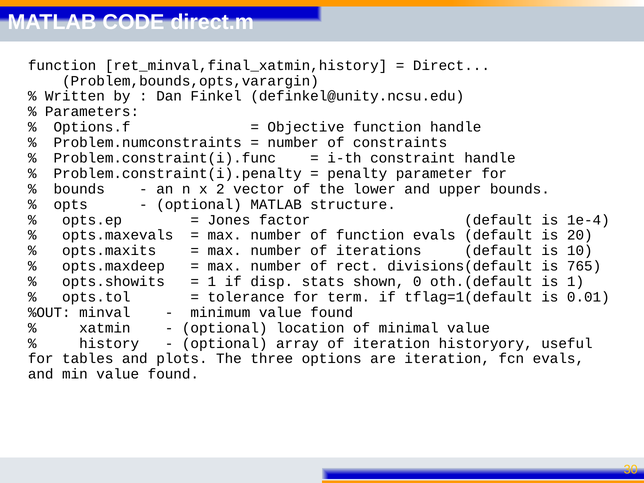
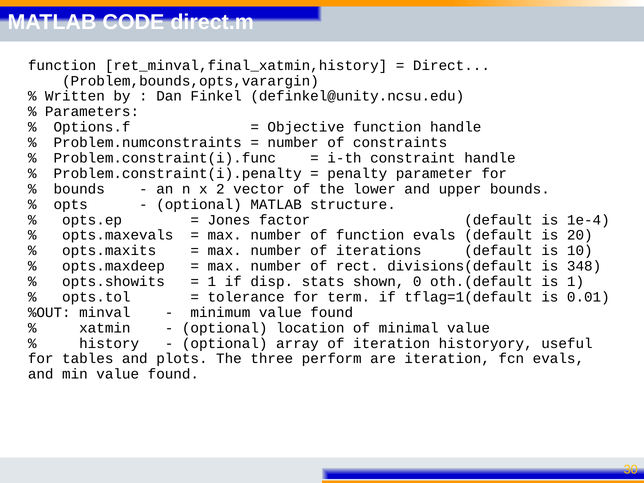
765: 765 -> 348
options: options -> perform
